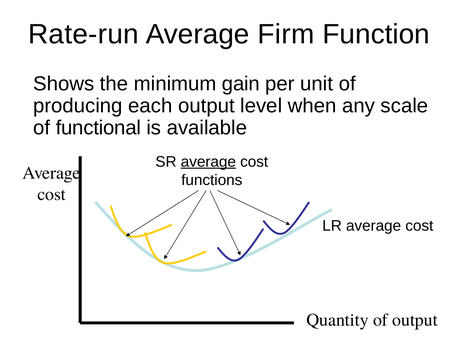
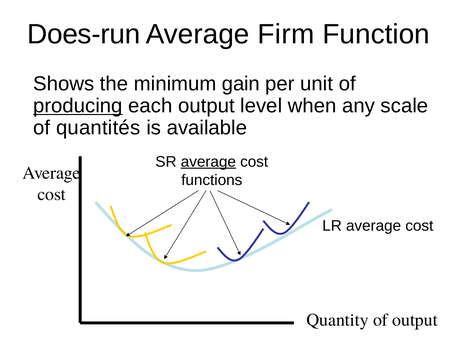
Rate-run: Rate-run -> Does-run
producing underline: none -> present
functional: functional -> quantités
